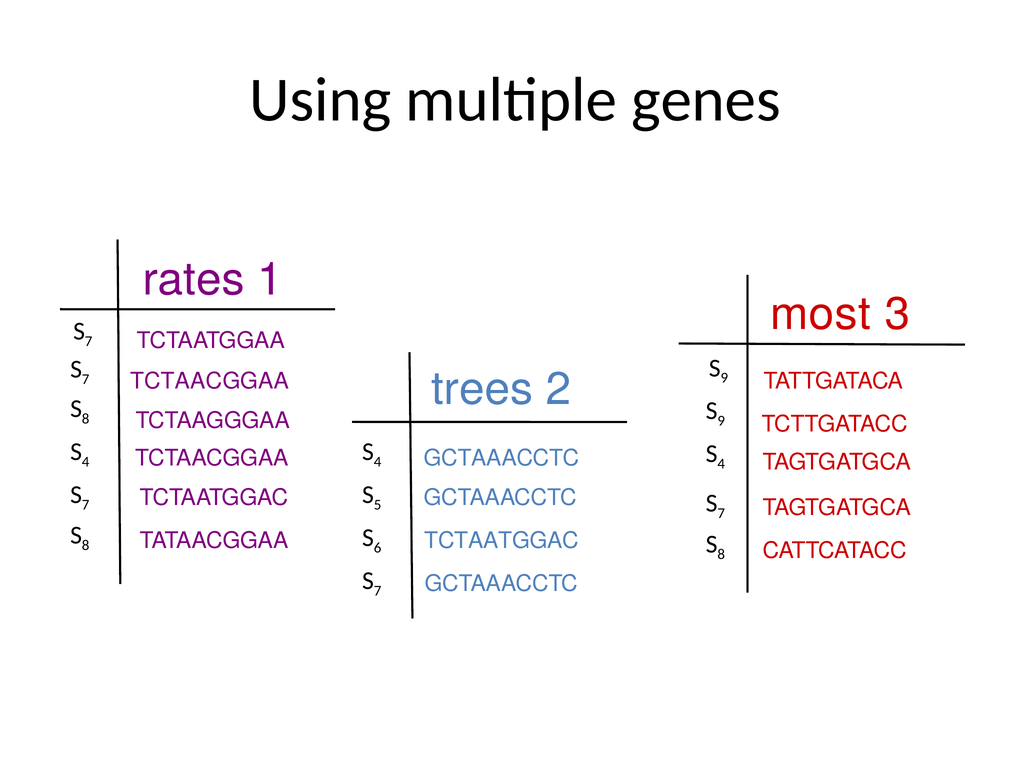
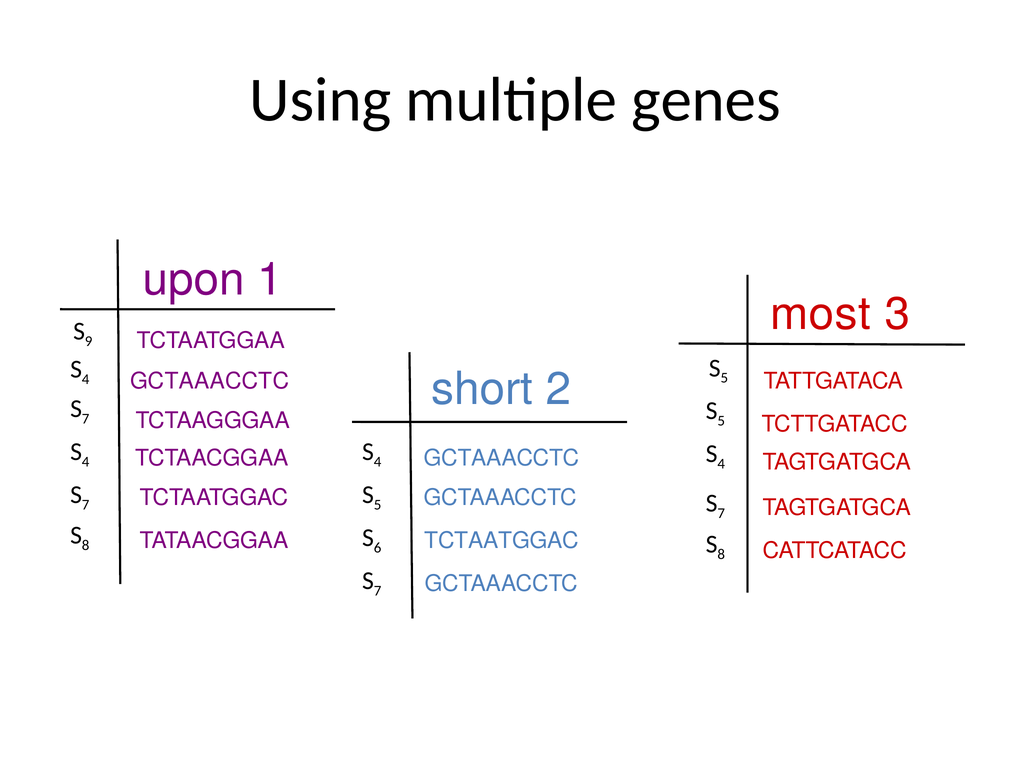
rates: rates -> upon
7 at (89, 342): 7 -> 9
9 at (724, 378): 9 -> 5
7 at (86, 379): 7 -> 4
trees: trees -> short
TCTAACGGAA at (210, 381): TCTAACGGAA -> GCTAAACCTC
8 at (86, 419): 8 -> 7
9 at (721, 421): 9 -> 5
